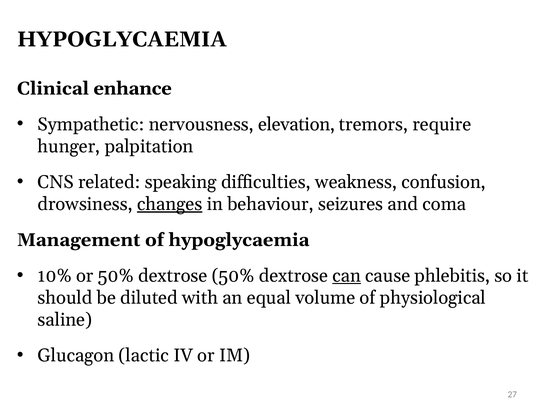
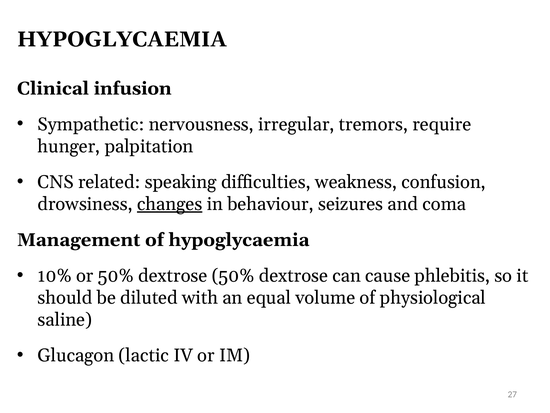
enhance: enhance -> infusion
elevation: elevation -> irregular
can underline: present -> none
